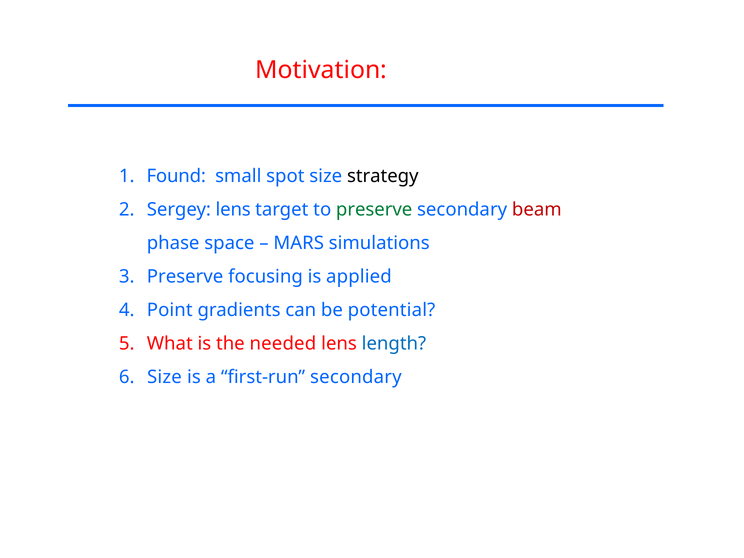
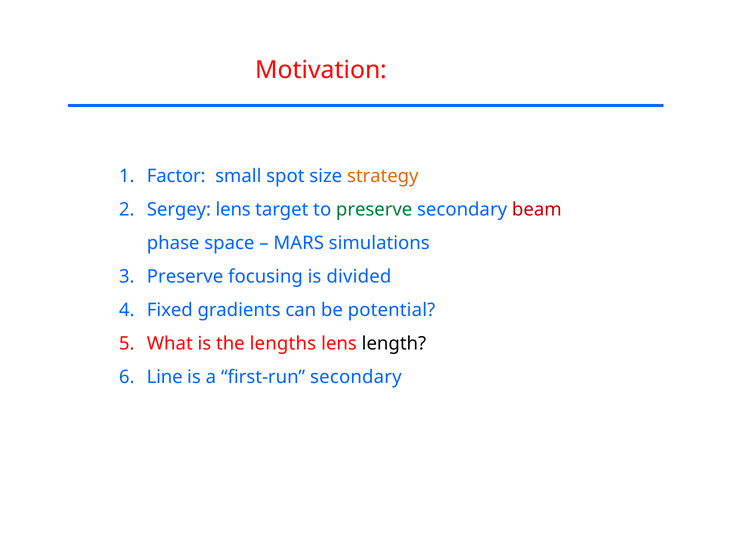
Found: Found -> Factor
strategy colour: black -> orange
applied: applied -> divided
Point: Point -> Fixed
needed: needed -> lengths
length colour: blue -> black
Size at (164, 377): Size -> Line
